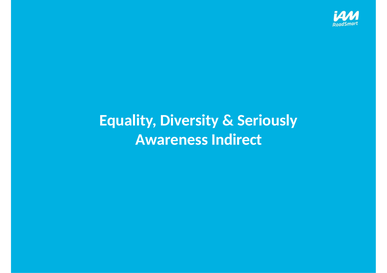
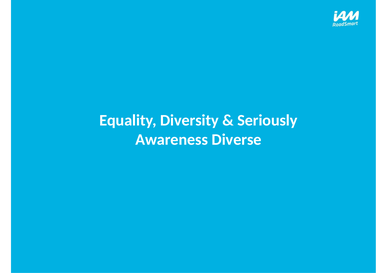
Indirect: Indirect -> Diverse
